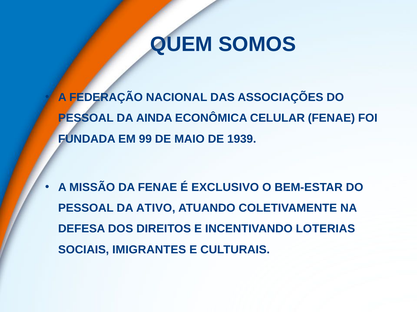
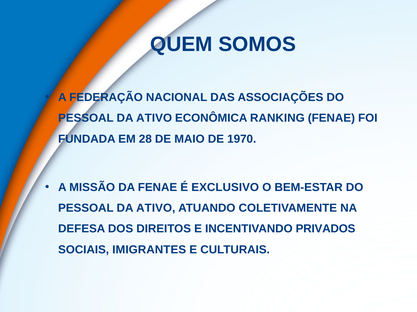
AINDA at (154, 118): AINDA -> ATIVO
CELULAR: CELULAR -> RANKING
99: 99 -> 28
1939: 1939 -> 1970
LOTERIAS: LOTERIAS -> PRIVADOS
